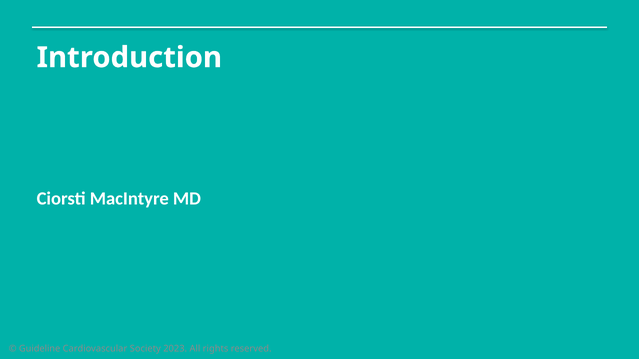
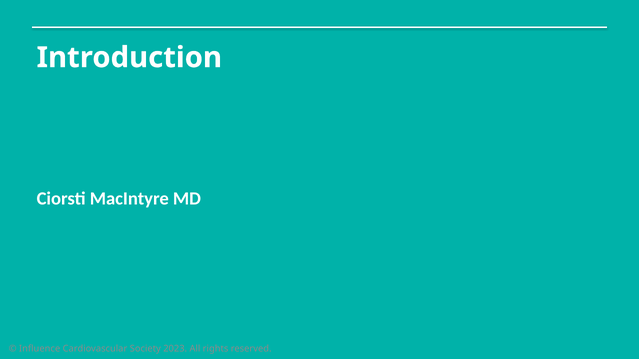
Guideline: Guideline -> Influence
